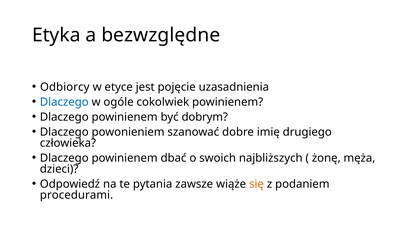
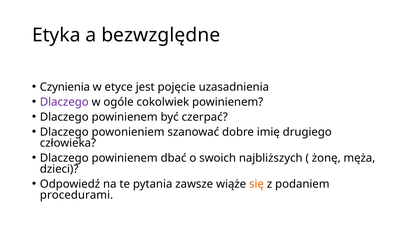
Odbiorcy: Odbiorcy -> Czynienia
Dlaczego at (64, 102) colour: blue -> purple
dobrym: dobrym -> czerpać
